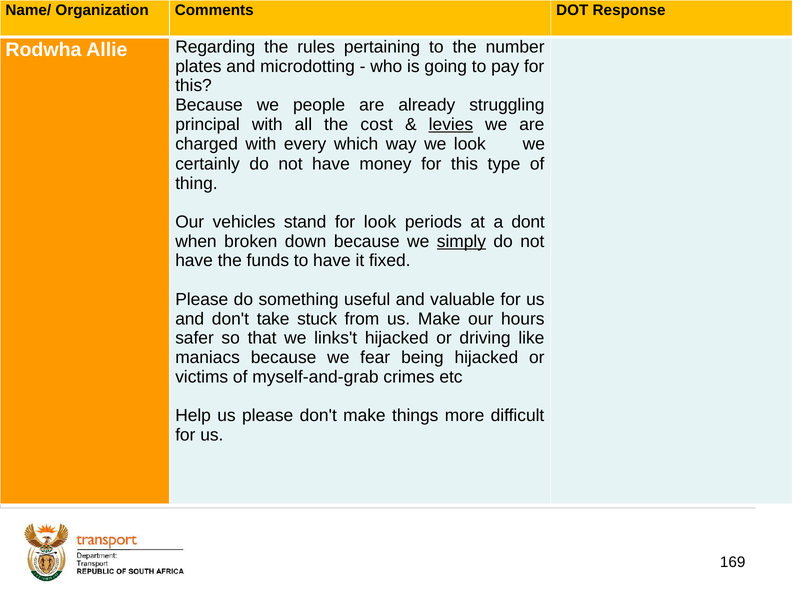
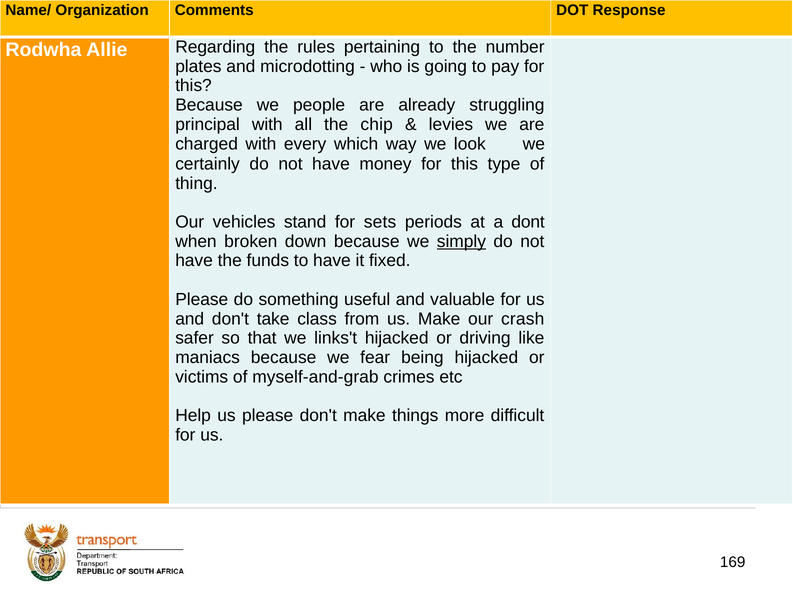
cost: cost -> chip
levies underline: present -> none
for look: look -> sets
stuck: stuck -> class
hours: hours -> crash
